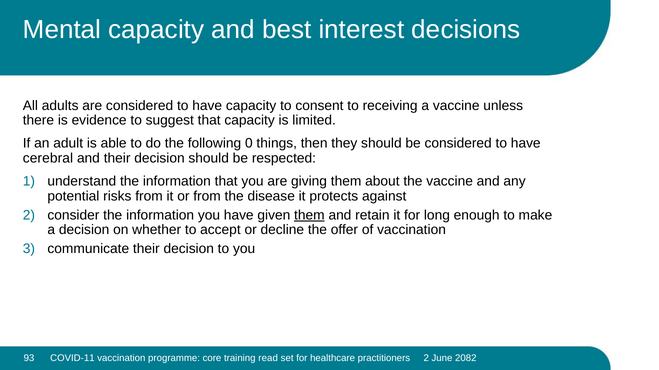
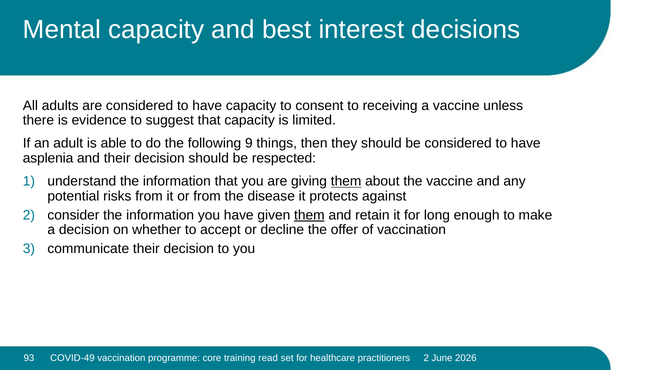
0: 0 -> 9
cerebral: cerebral -> asplenia
them at (346, 182) underline: none -> present
COVID-11: COVID-11 -> COVID-49
2082: 2082 -> 2026
